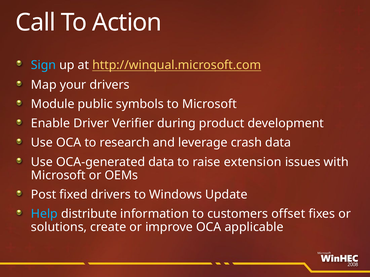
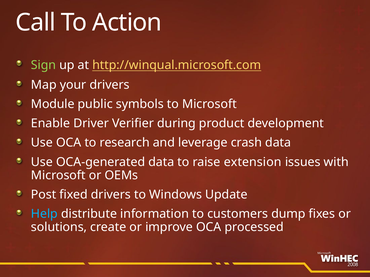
Sign colour: light blue -> light green
offset: offset -> dump
applicable: applicable -> processed
